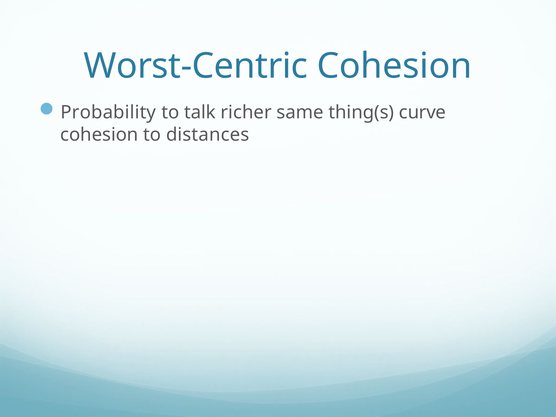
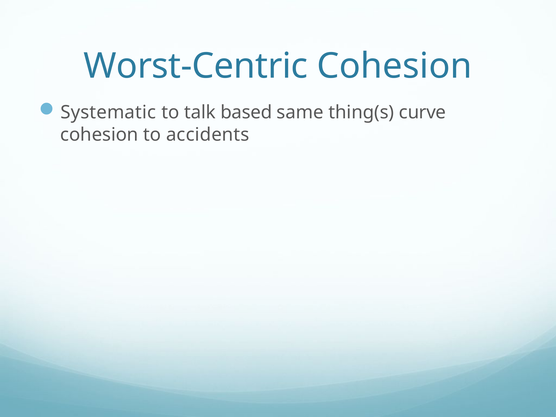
Probability: Probability -> Systematic
richer: richer -> based
distances: distances -> accidents
